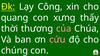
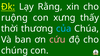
Công: Công -> Rằng
quang: quang -> ruộng
của colour: pink -> light blue
